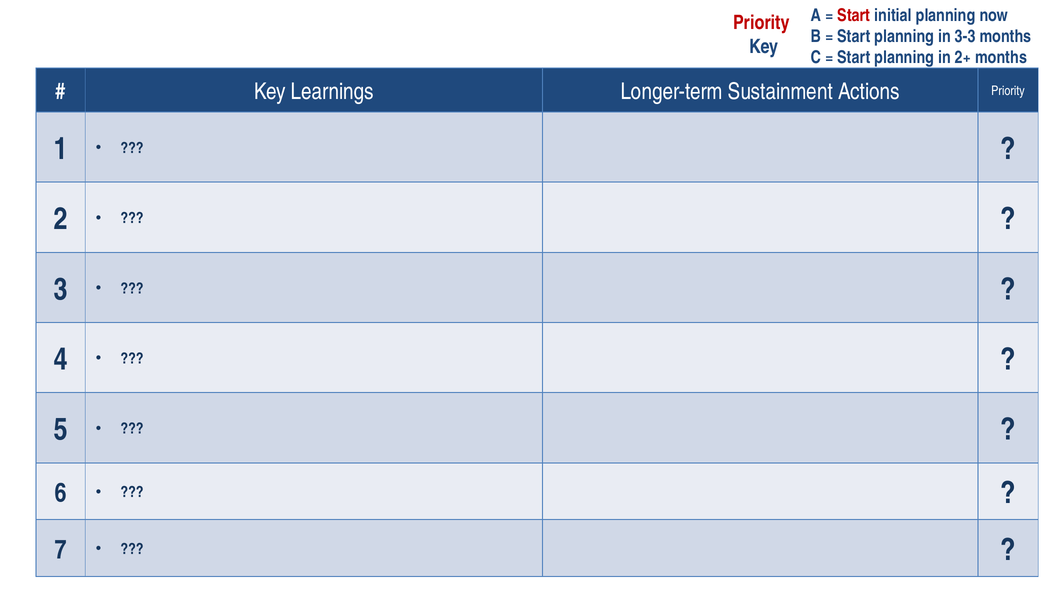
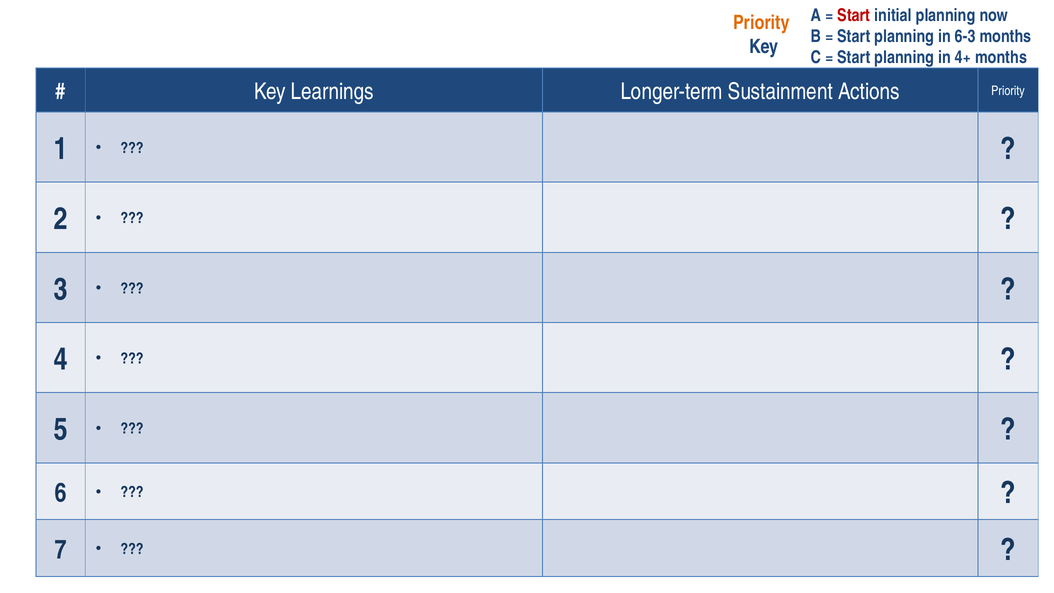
Priority at (762, 23) colour: red -> orange
3-3: 3-3 -> 6-3
2+: 2+ -> 4+
